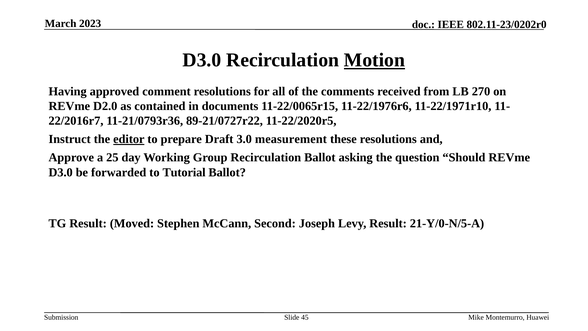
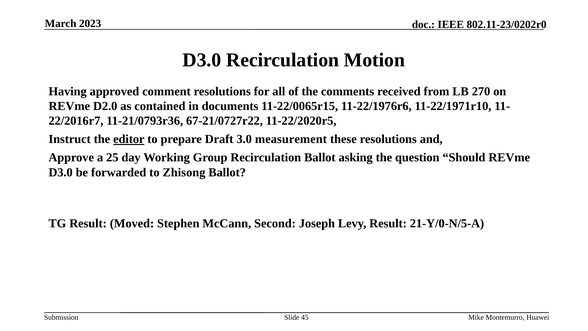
Motion underline: present -> none
89-21/0727r22: 89-21/0727r22 -> 67-21/0727r22
Tutorial: Tutorial -> Zhisong
